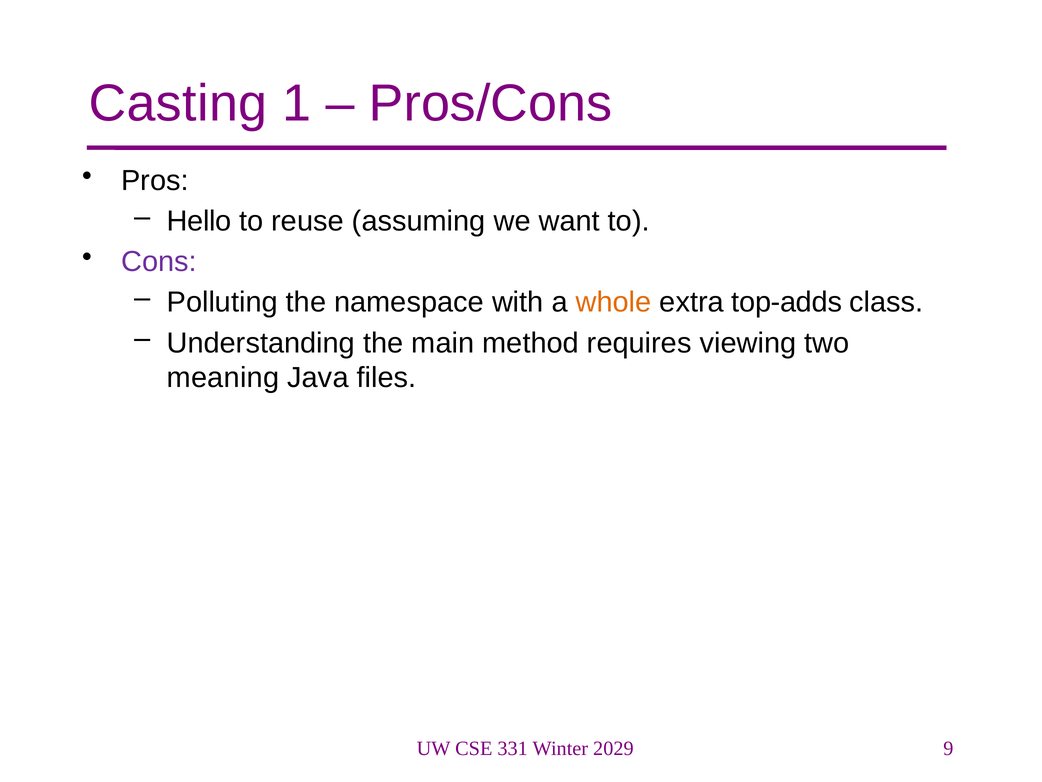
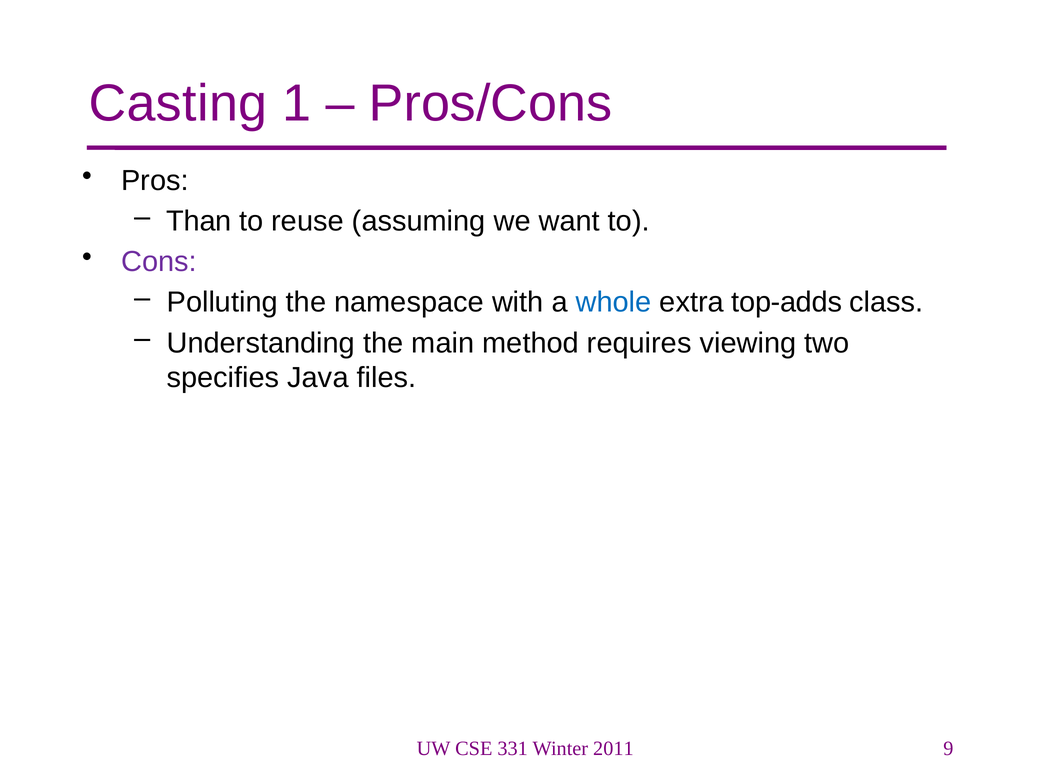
Hello: Hello -> Than
whole colour: orange -> blue
meaning: meaning -> specifies
2029: 2029 -> 2011
